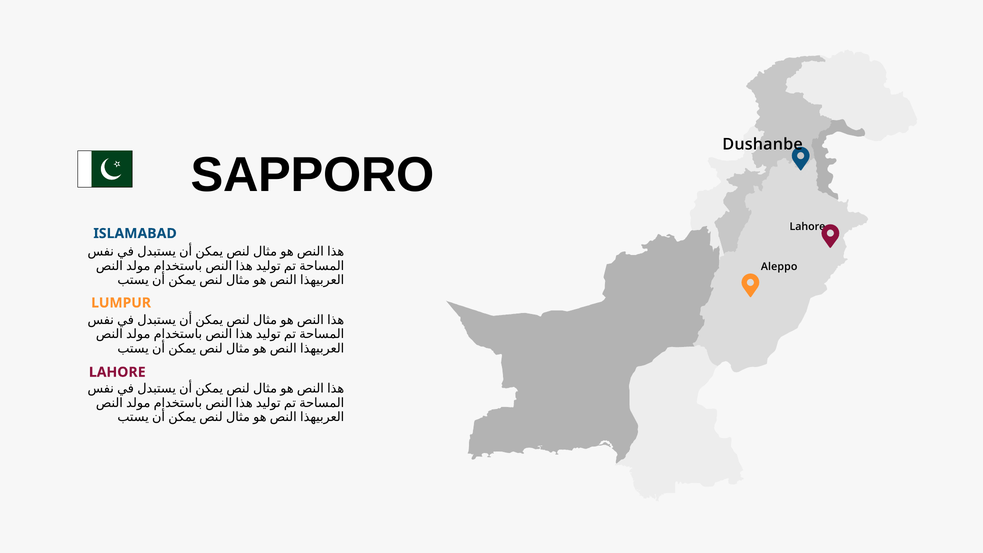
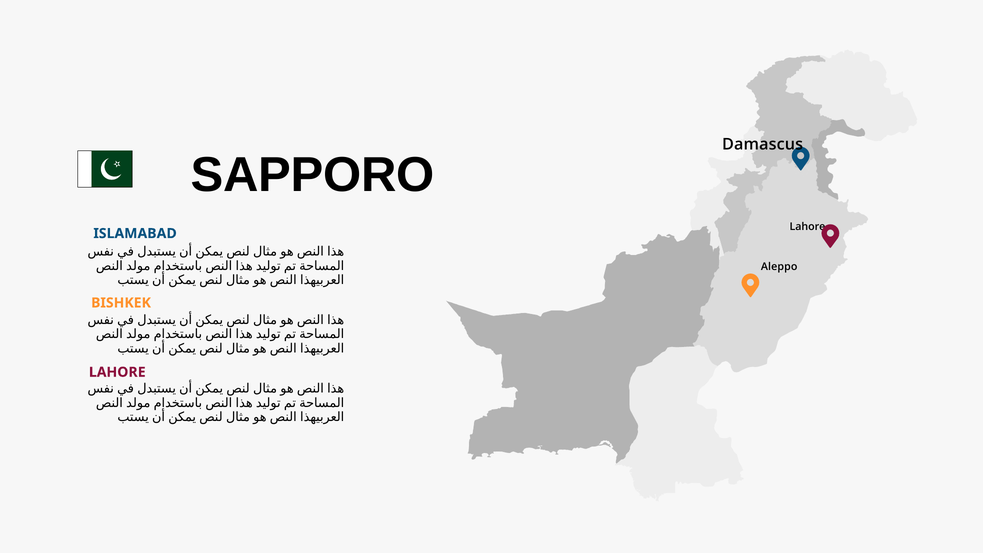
Dushanbe: Dushanbe -> Damascus
LUMPUR: LUMPUR -> BISHKEK
